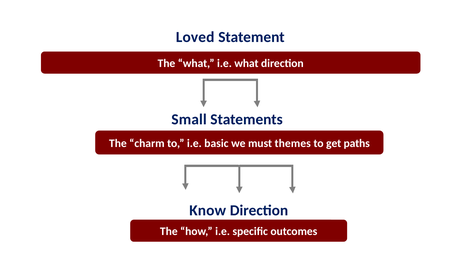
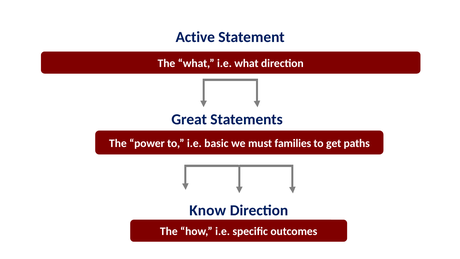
Loved: Loved -> Active
Small: Small -> Great
charm: charm -> power
themes: themes -> families
